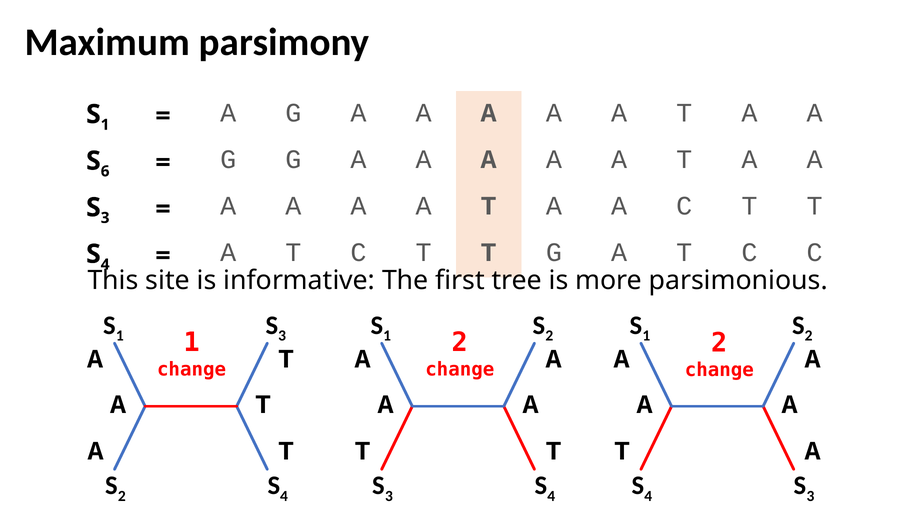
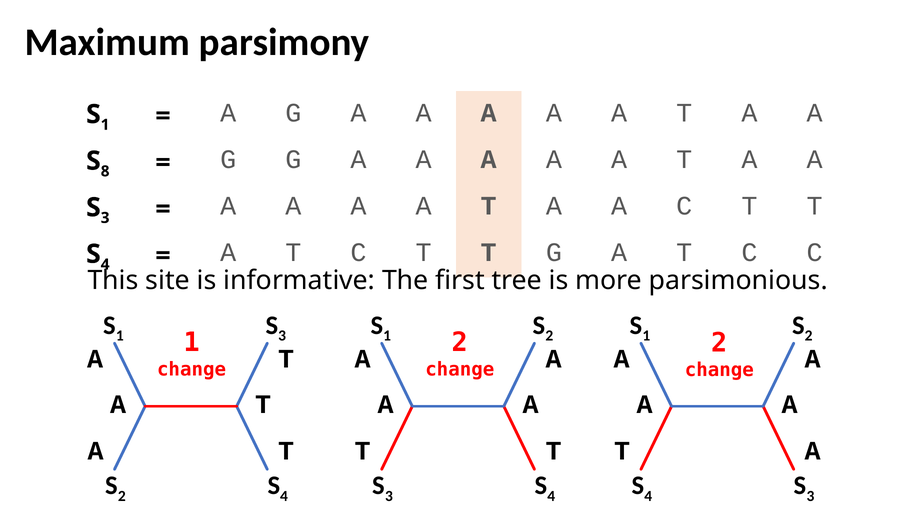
6: 6 -> 8
